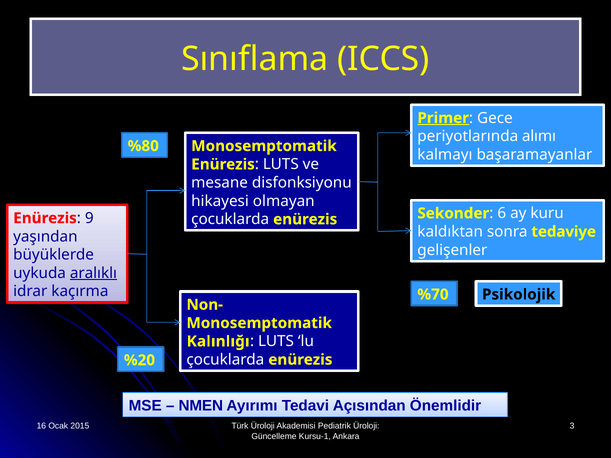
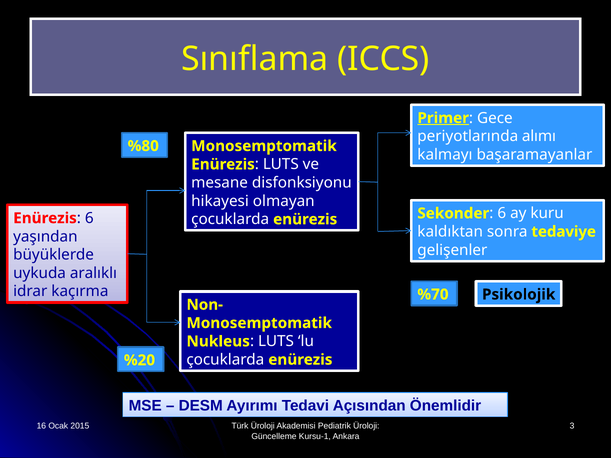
9 at (89, 218): 9 -> 6
aralıklı underline: present -> none
Kalınlığı: Kalınlığı -> Nukleus
NMEN: NMEN -> DESM
